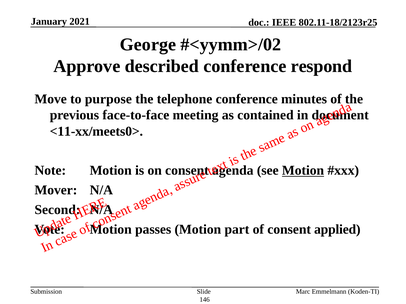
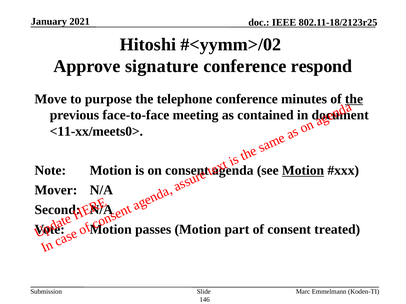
George: George -> Hitoshi
described: described -> signature
the at (354, 99) underline: none -> present
applied: applied -> treated
